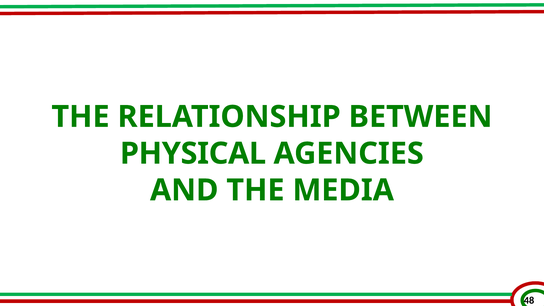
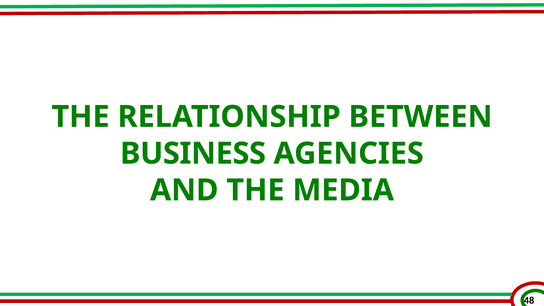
PHYSICAL: PHYSICAL -> BUSINESS
